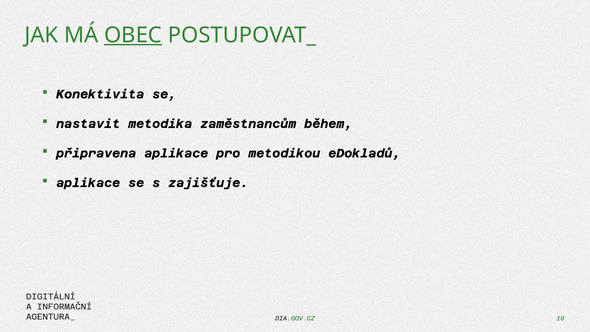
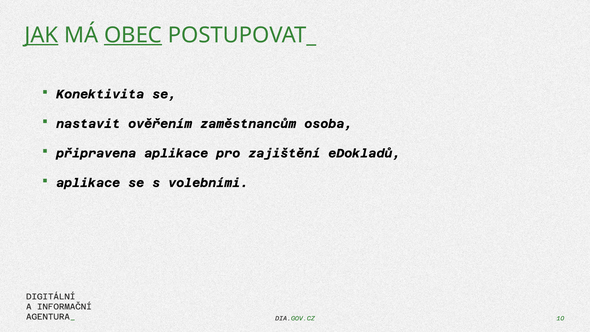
JAK underline: none -> present
metodika: metodika -> ověřením
během: během -> osoba
metodikou: metodikou -> zajištění
zajišťuje: zajišťuje -> volebními
